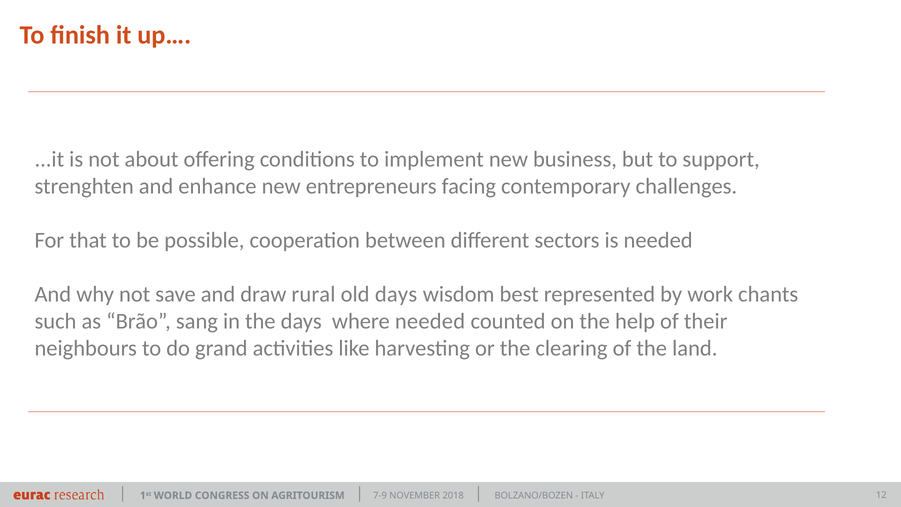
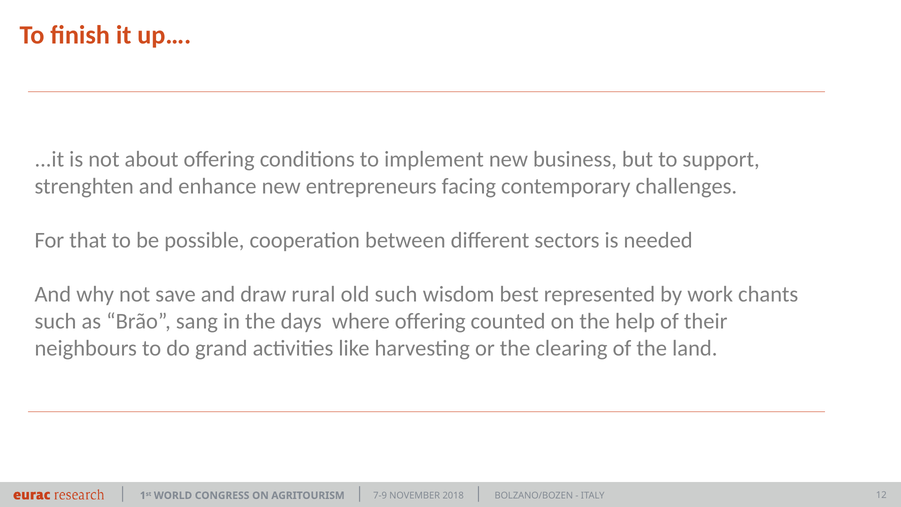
old days: days -> such
where needed: needed -> offering
